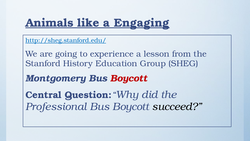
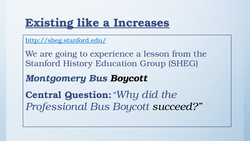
Animals: Animals -> Existing
Engaging: Engaging -> Increases
Boycott at (129, 78) colour: red -> black
